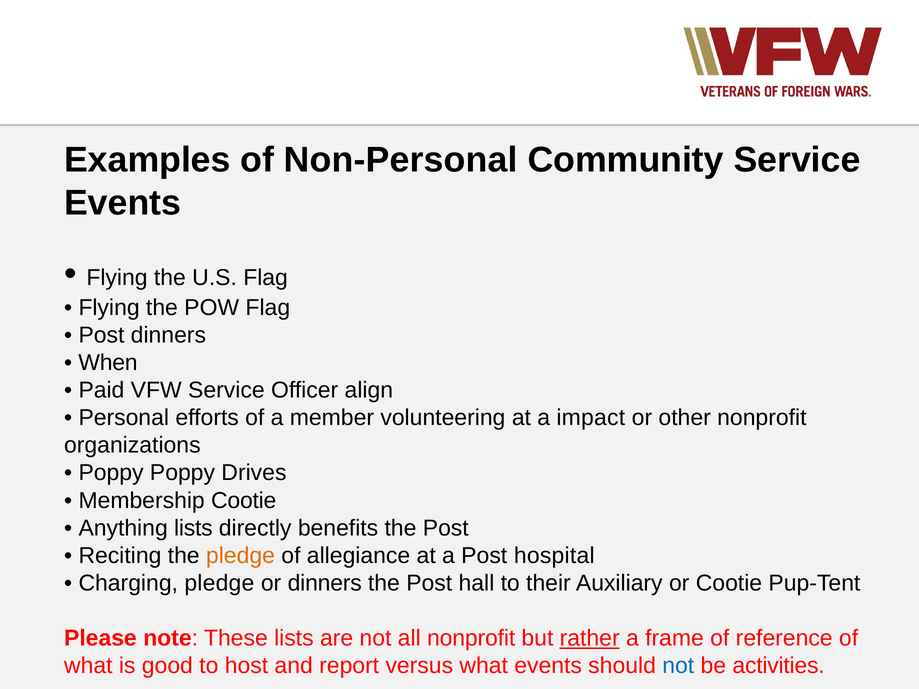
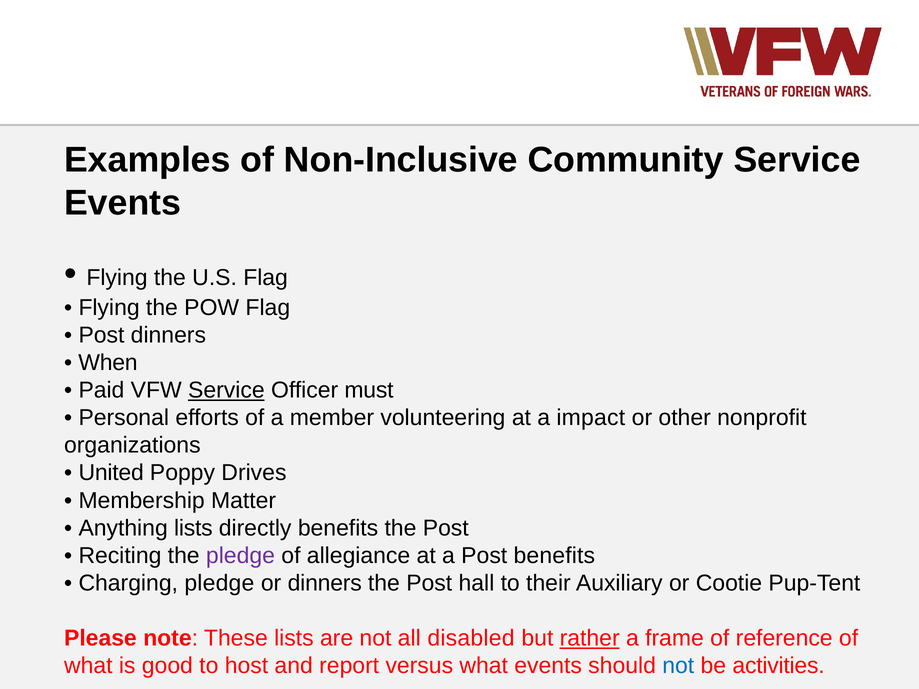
Non-Personal: Non-Personal -> Non-Inclusive
Service at (226, 390) underline: none -> present
align: align -> must
Poppy at (111, 473): Poppy -> United
Membership Cootie: Cootie -> Matter
pledge at (240, 556) colour: orange -> purple
Post hospital: hospital -> benefits
all nonprofit: nonprofit -> disabled
